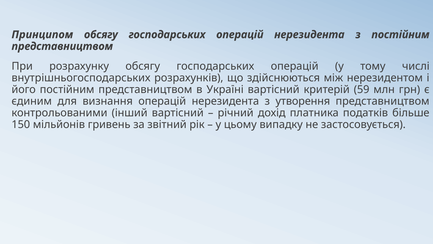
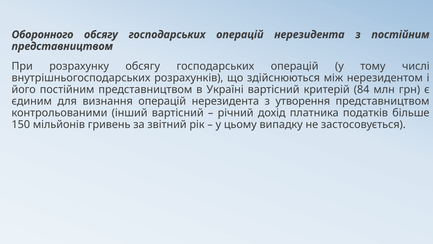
Принципом: Принципом -> Оборонного
59: 59 -> 84
